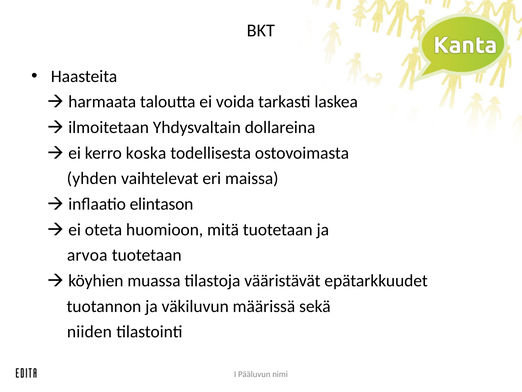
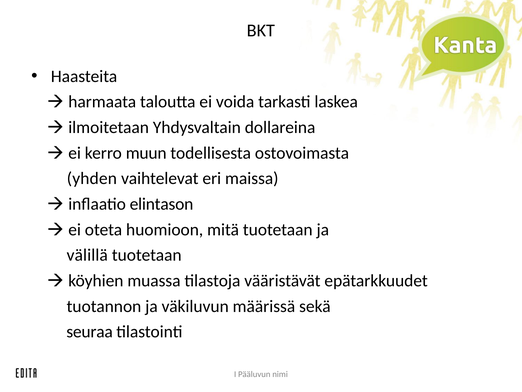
koska: koska -> muun
arvoa: arvoa -> välillä
niiden: niiden -> seuraa
